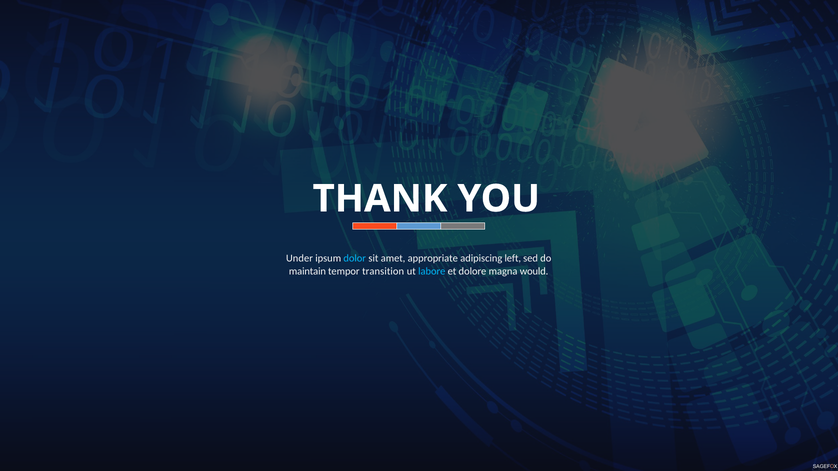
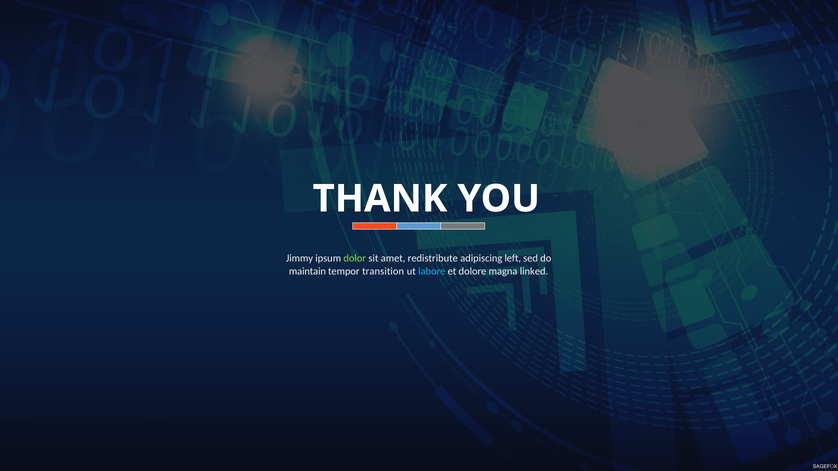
Under: Under -> Jimmy
dolor colour: light blue -> light green
appropriate: appropriate -> redistribute
would: would -> linked
